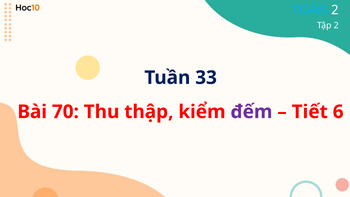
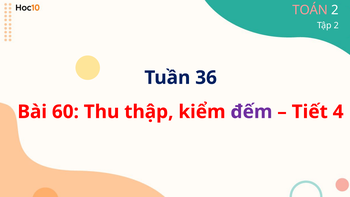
TOÁN colour: light blue -> pink
33: 33 -> 36
70: 70 -> 60
6: 6 -> 4
